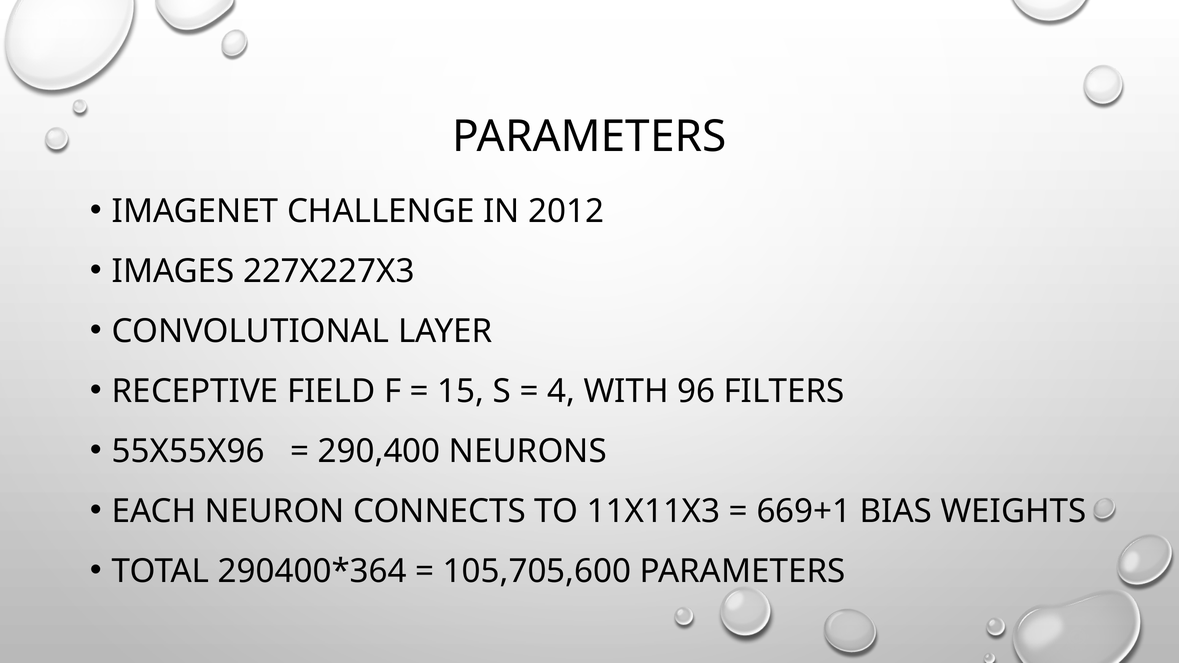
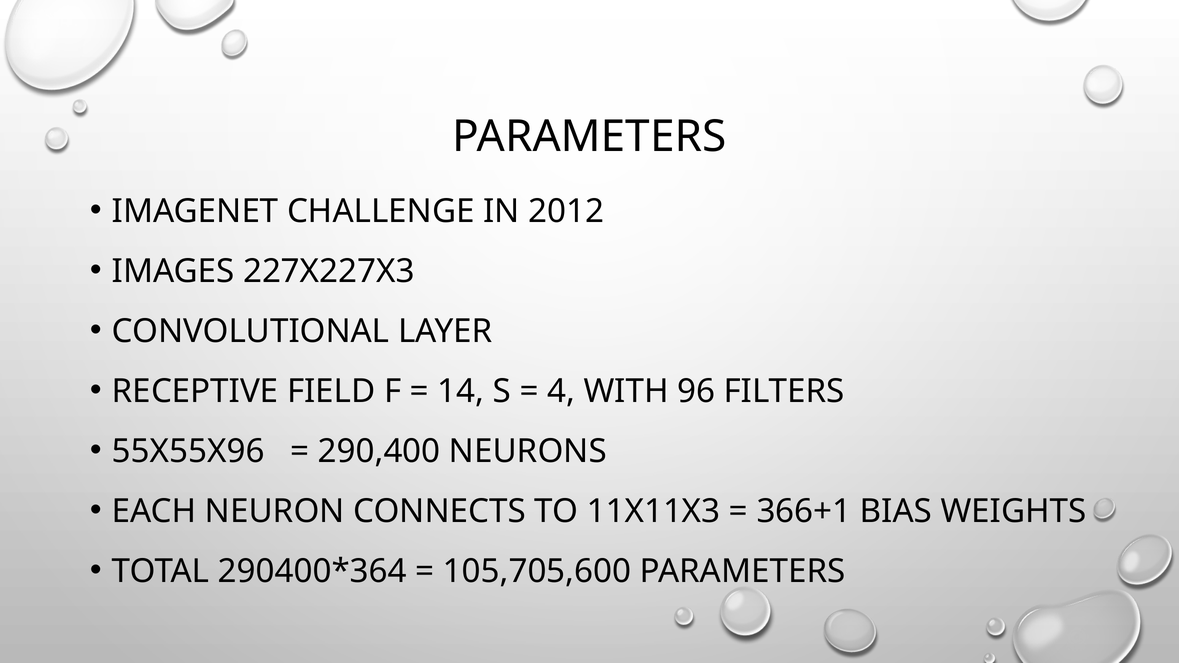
15: 15 -> 14
669+1: 669+1 -> 366+1
